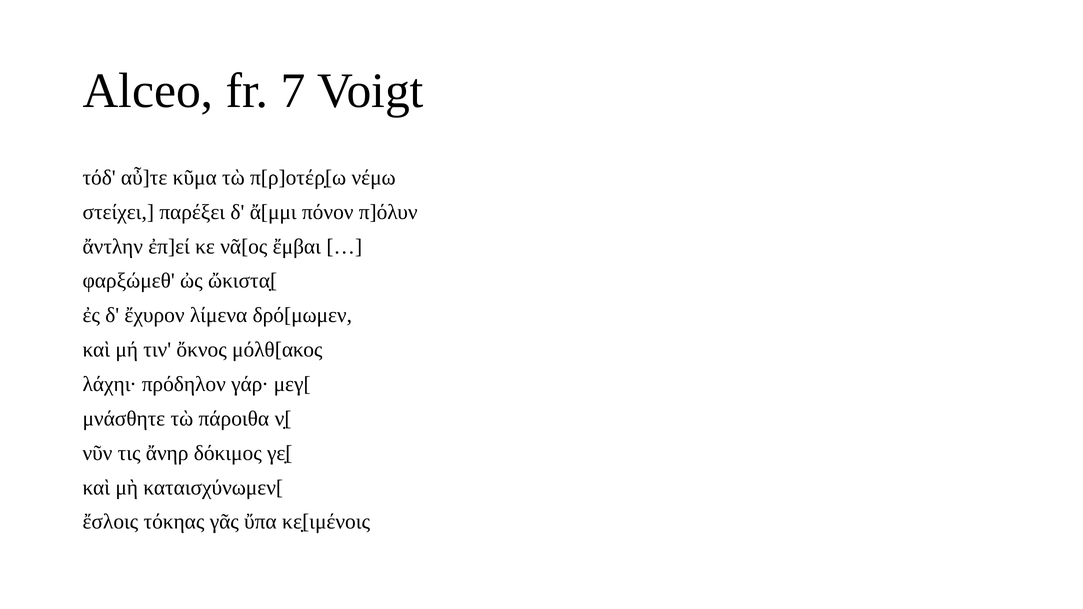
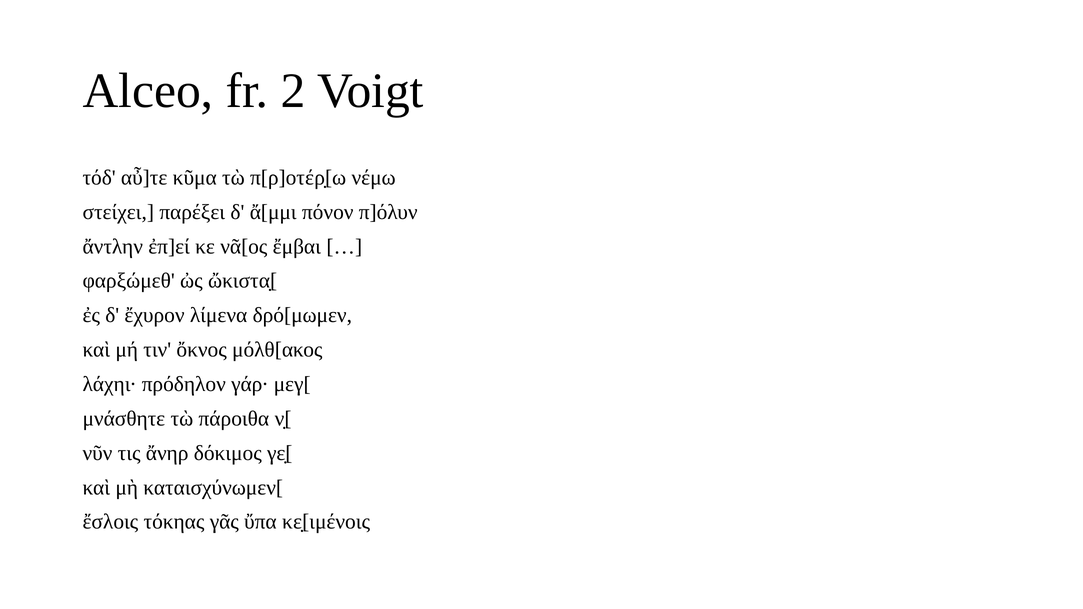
7: 7 -> 2
